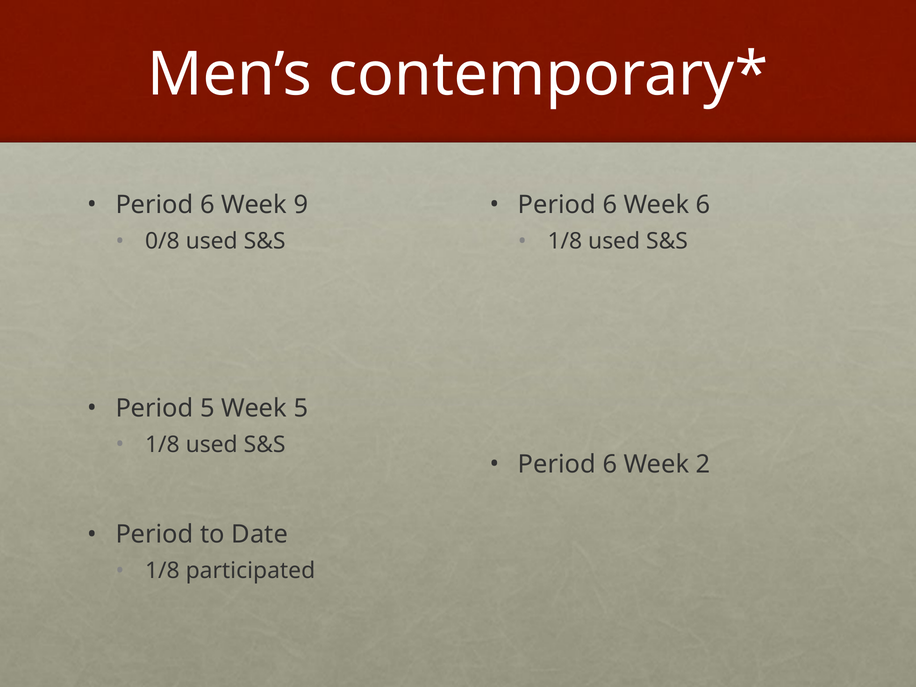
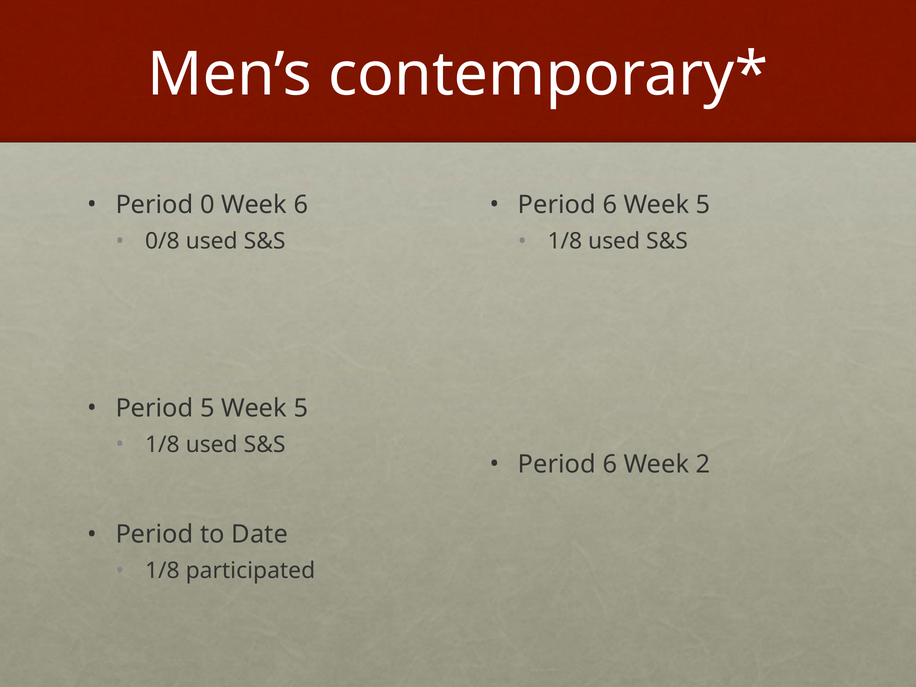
6 at (207, 205): 6 -> 0
Week 9: 9 -> 6
6 Week 6: 6 -> 5
